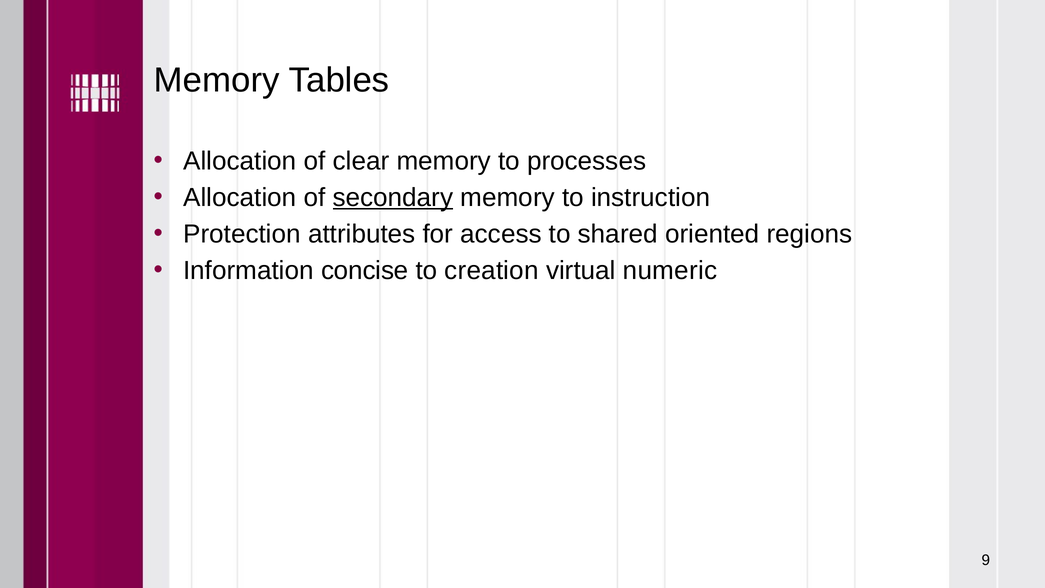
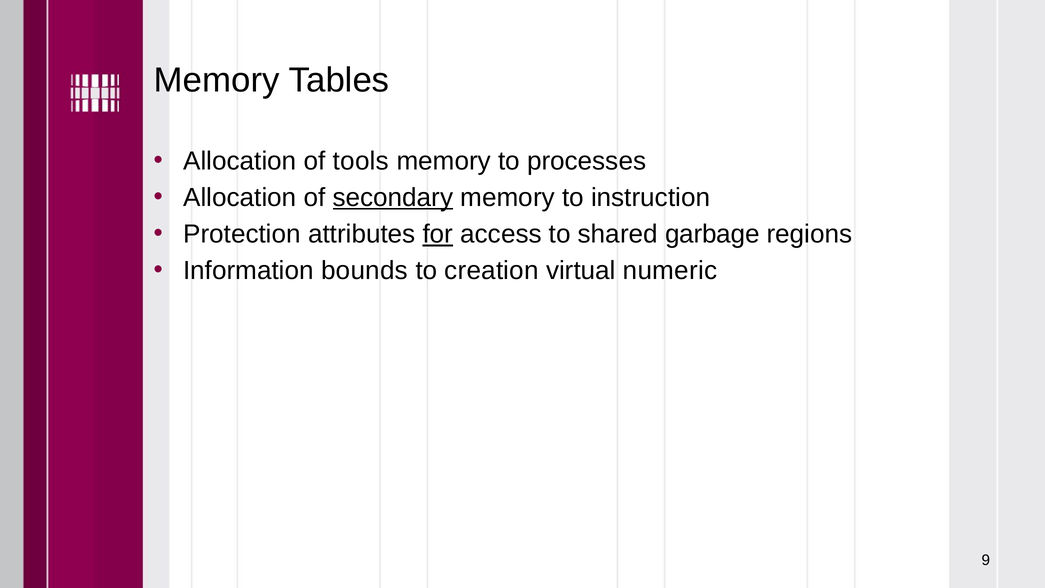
clear: clear -> tools
for underline: none -> present
oriented: oriented -> garbage
concise: concise -> bounds
